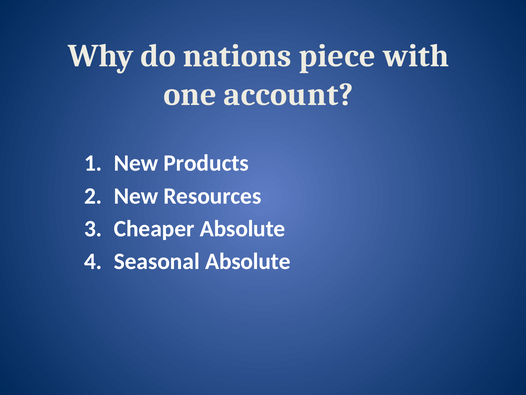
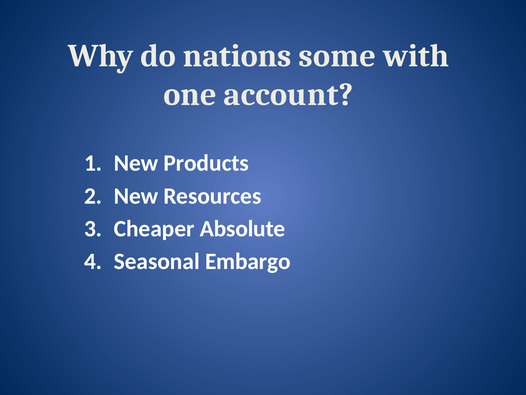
piece: piece -> some
Seasonal Absolute: Absolute -> Embargo
